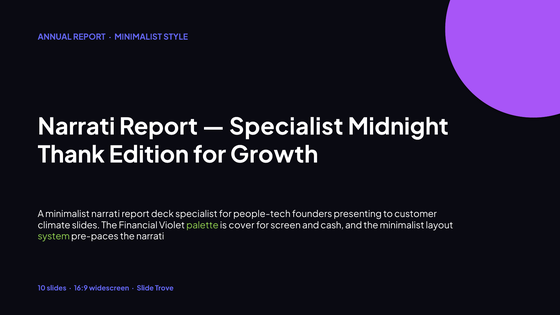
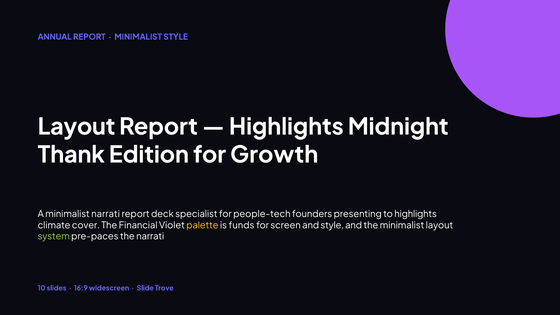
Narrati at (76, 127): Narrati -> Layout
Specialist at (286, 127): Specialist -> Highlights
to customer: customer -> highlights
climate slides: slides -> cover
palette colour: light green -> yellow
cover: cover -> funds
and cash: cash -> style
